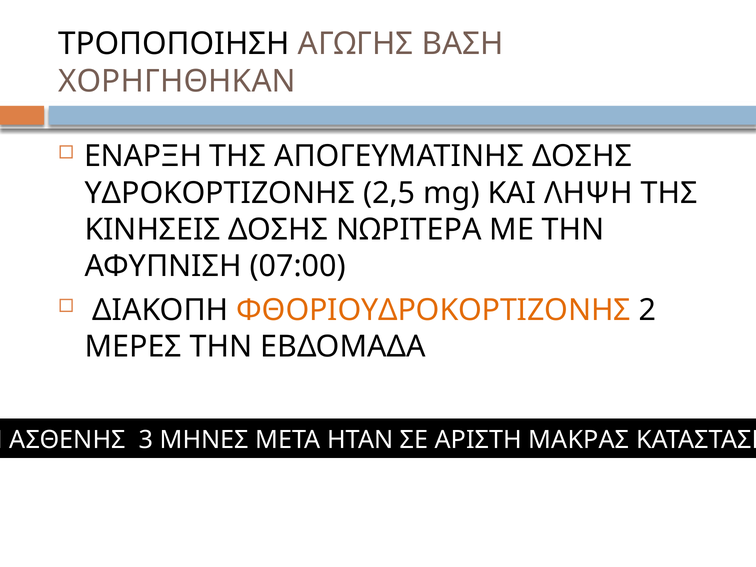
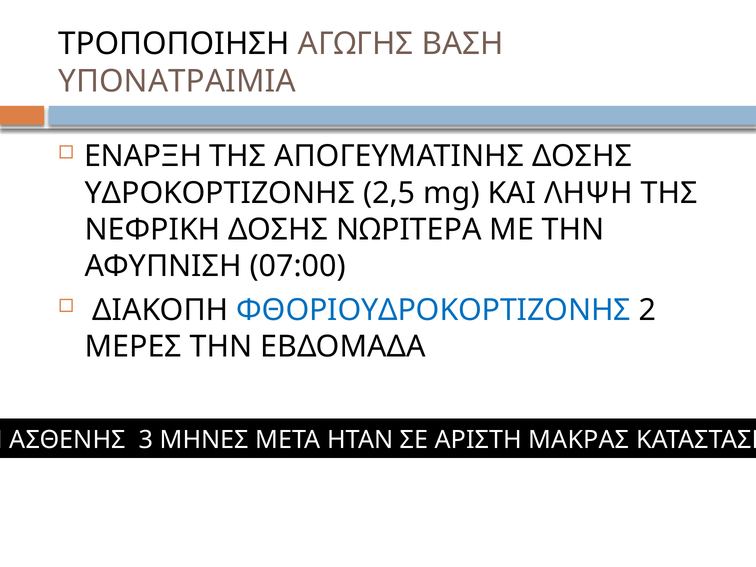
ΧΟΡΗΓΗΘΗΚΑΝ: ΧΟΡΗΓΗΘΗΚΑΝ -> ΥΠΟΝΑΤΡΑΙΜΙΑ
ΚΙΝΗΣΕΙΣ: ΚΙΝΗΣΕΙΣ -> ΝΕΦΡΙΚΗ
ΦΘΟΡΙΟΥΔΡΟΚΟΡΤΙΖΟΝΗΣ colour: orange -> blue
